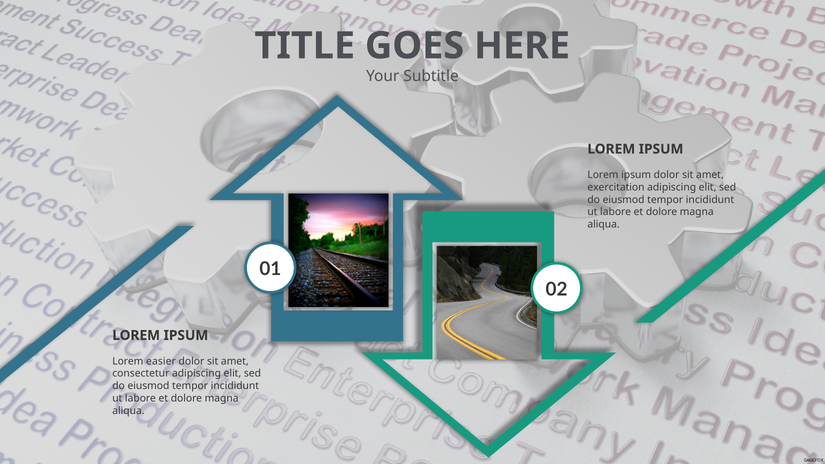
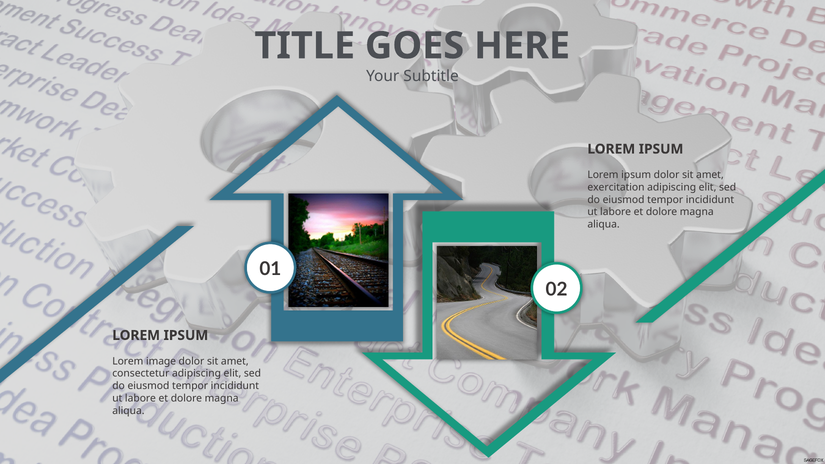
easier: easier -> image
